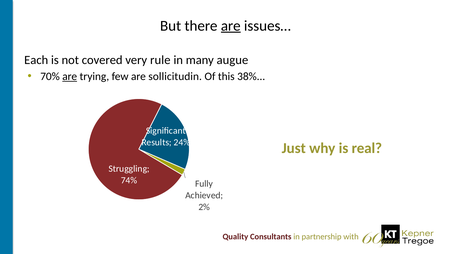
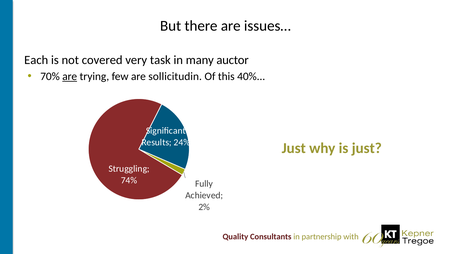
are at (231, 26) underline: present -> none
rule: rule -> task
augue: augue -> auctor
38%: 38% -> 40%
is real: real -> just
